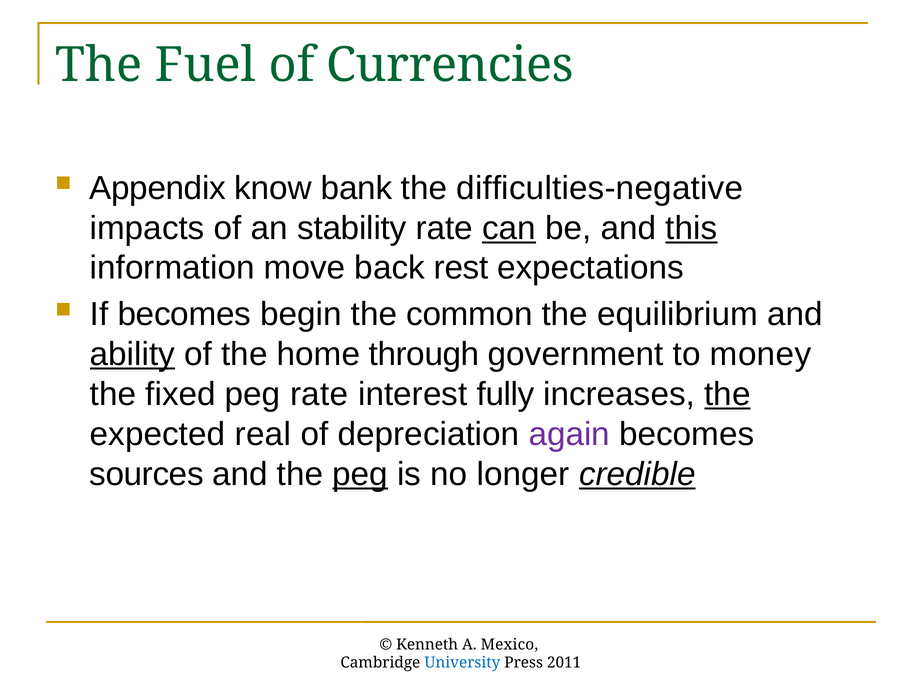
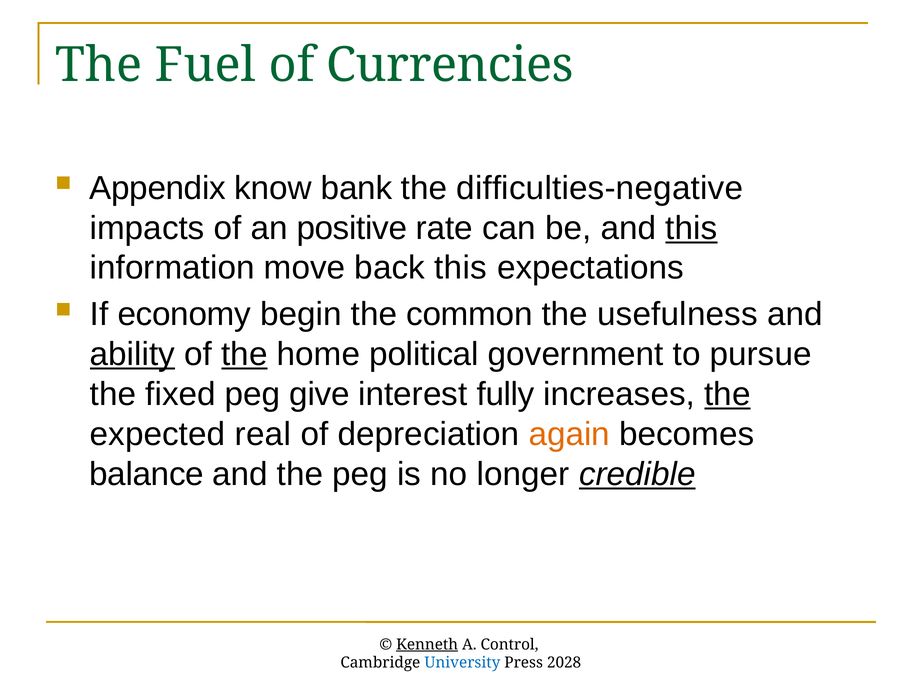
stability: stability -> positive
can underline: present -> none
back rest: rest -> this
If becomes: becomes -> economy
equilibrium: equilibrium -> usefulness
the at (244, 355) underline: none -> present
through: through -> political
money: money -> pursue
peg rate: rate -> give
again colour: purple -> orange
sources: sources -> balance
peg at (360, 474) underline: present -> none
Kenneth underline: none -> present
Mexico: Mexico -> Control
2011: 2011 -> 2028
